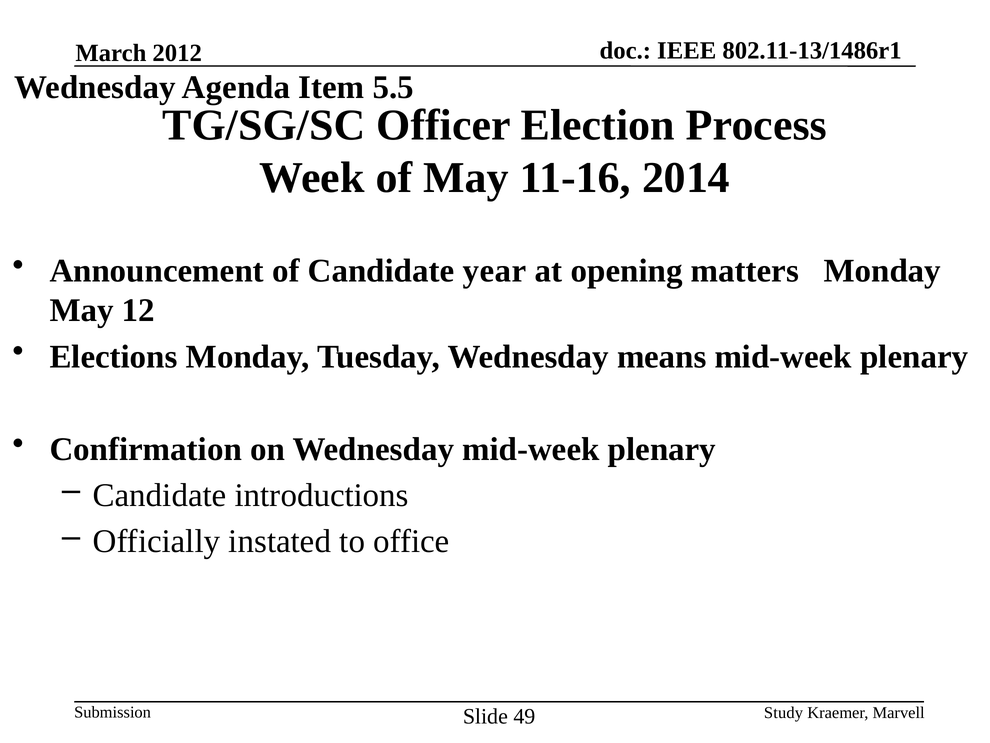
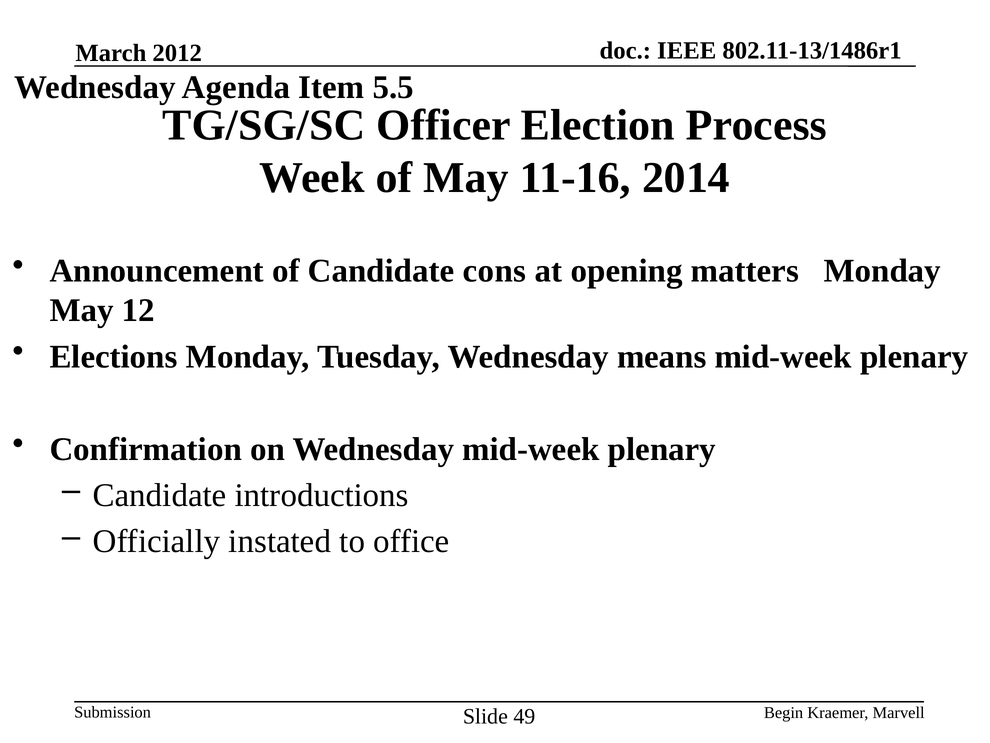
year: year -> cons
Study: Study -> Begin
